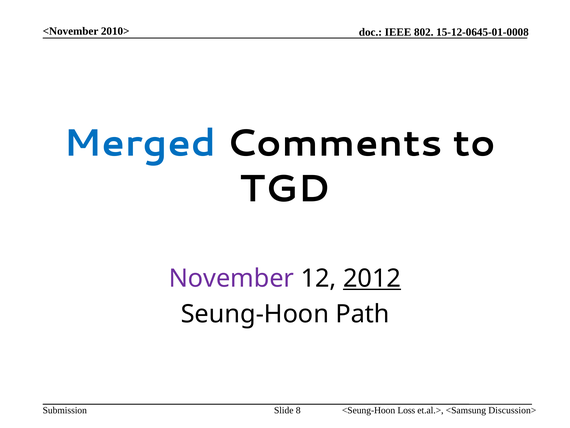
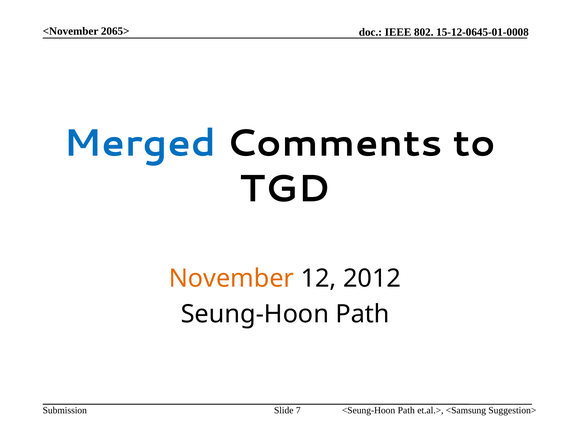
2010>: 2010> -> 2065>
November colour: purple -> orange
2012 underline: present -> none
8: 8 -> 7
<Seung-Hoon Loss: Loss -> Path
Discussion>: Discussion> -> Suggestion>
